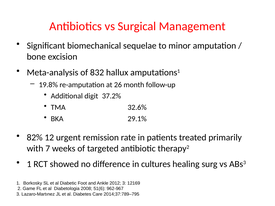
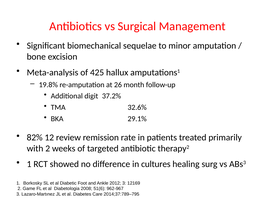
832: 832 -> 425
urgent: urgent -> review
with 7: 7 -> 2
